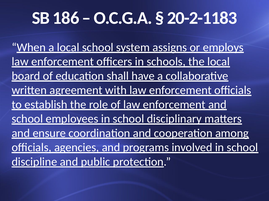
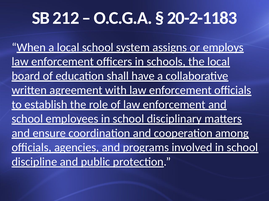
186: 186 -> 212
